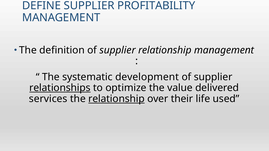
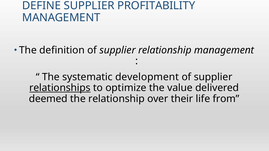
services: services -> deemed
relationship at (117, 99) underline: present -> none
used: used -> from
